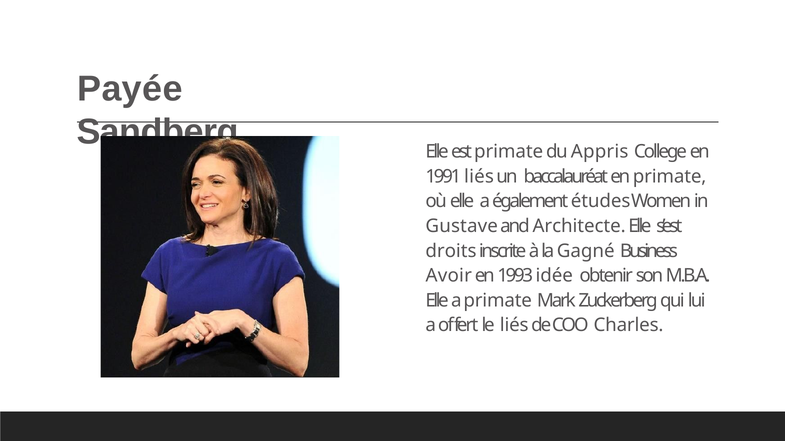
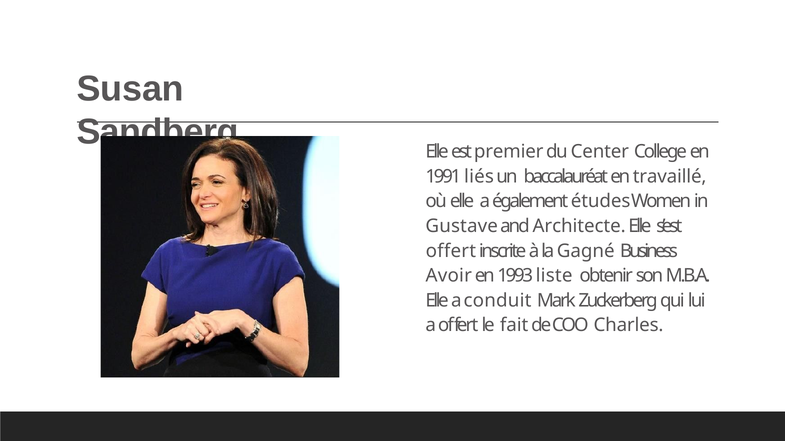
Payée: Payée -> Susan
est primate: primate -> premier
Appris: Appris -> Center
en primate: primate -> travaillé
droits at (451, 251): droits -> offert
idée: idée -> liste
a primate: primate -> conduit
le liés: liés -> fait
